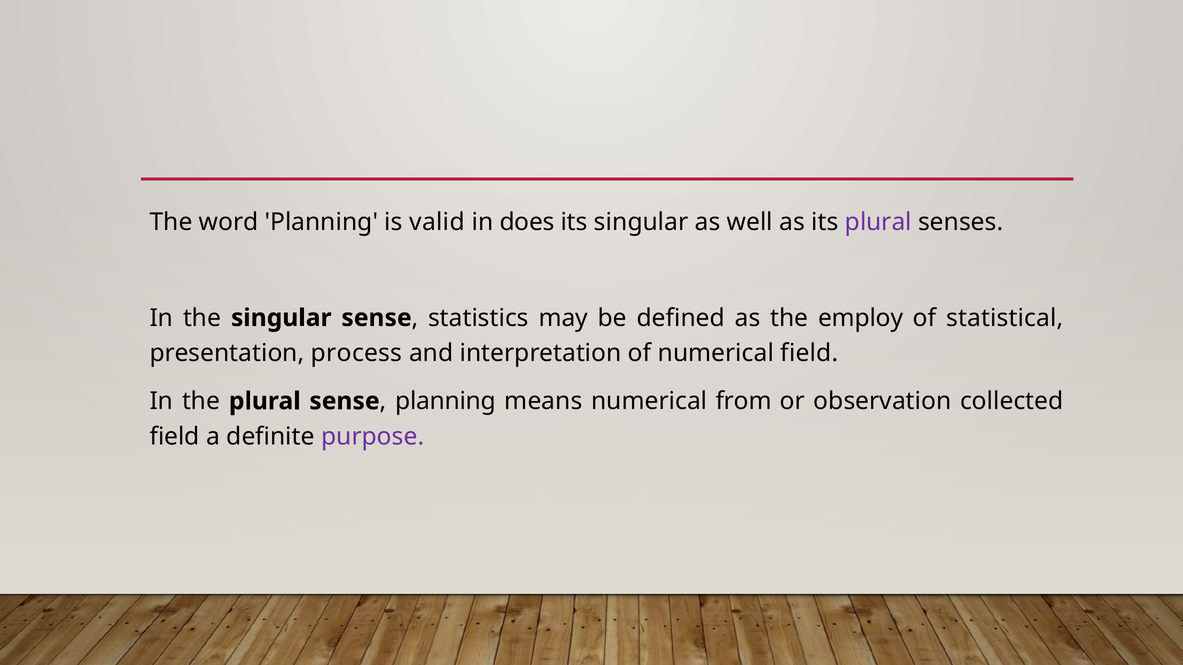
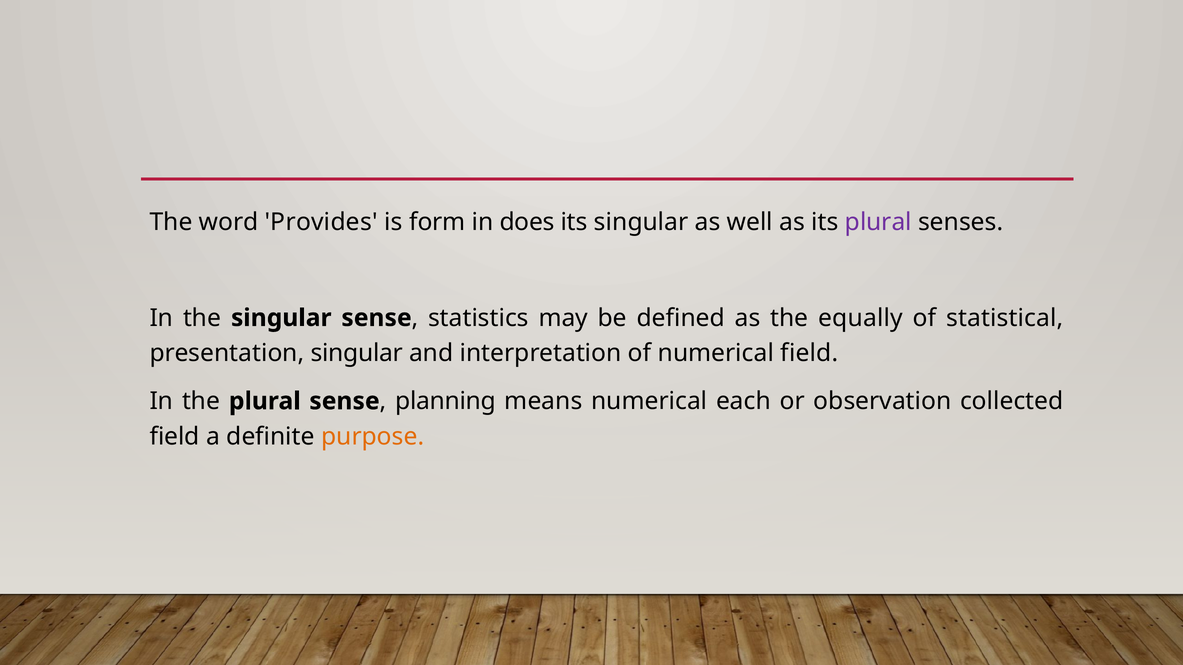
word Planning: Planning -> Provides
valid: valid -> form
employ: employ -> equally
presentation process: process -> singular
from: from -> each
purpose colour: purple -> orange
